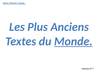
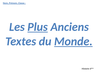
Plus underline: none -> present
